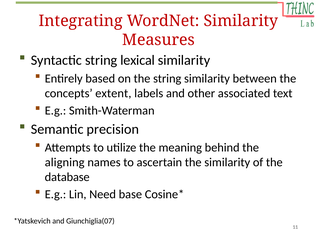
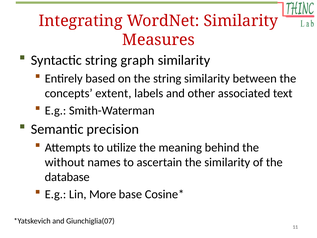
lexical: lexical -> graph
aligning: aligning -> without
Need: Need -> More
